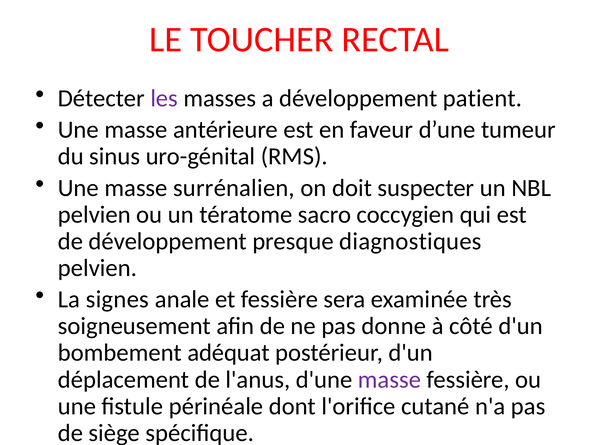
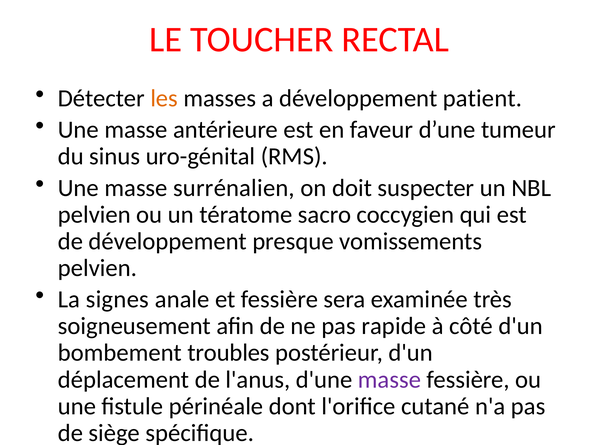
les colour: purple -> orange
diagnostiques: diagnostiques -> vomissements
donne: donne -> rapide
adéquat: adéquat -> troubles
